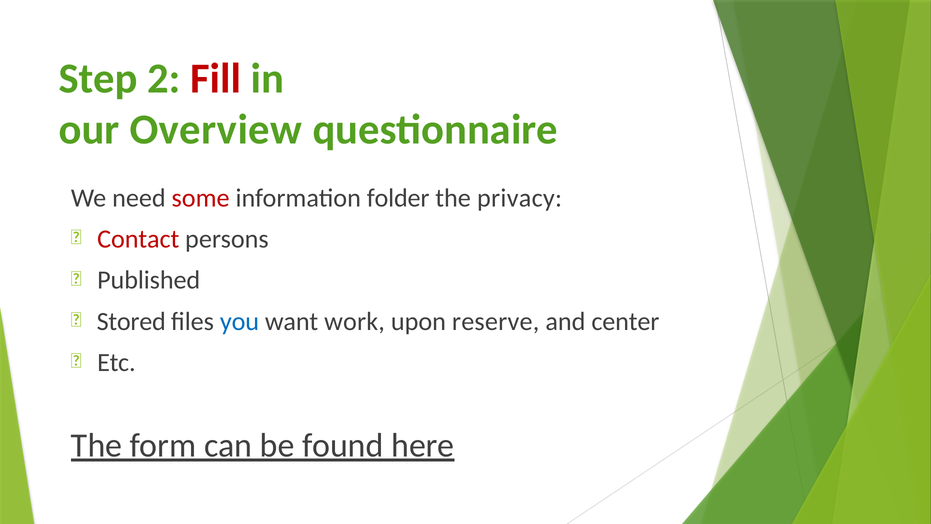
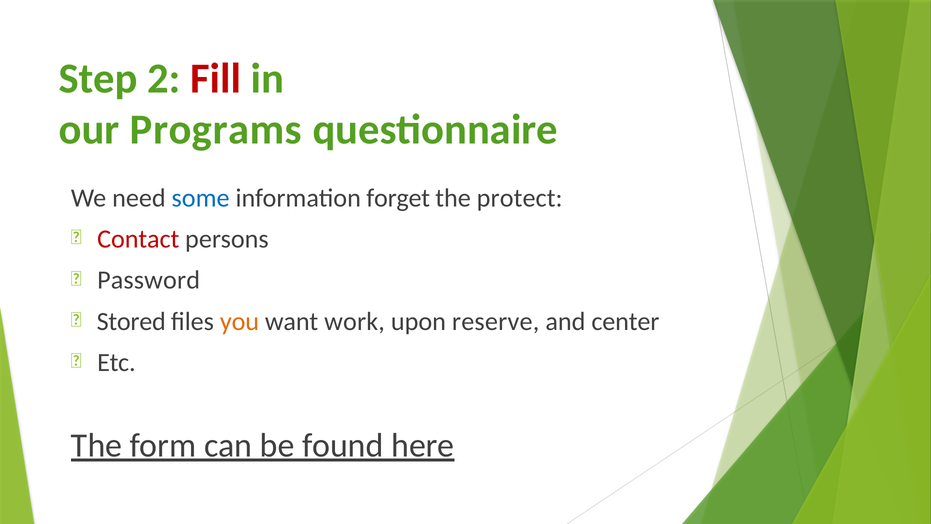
Overview: Overview -> Programs
some colour: red -> blue
folder: folder -> forget
privacy: privacy -> protect
Published: Published -> Password
you colour: blue -> orange
